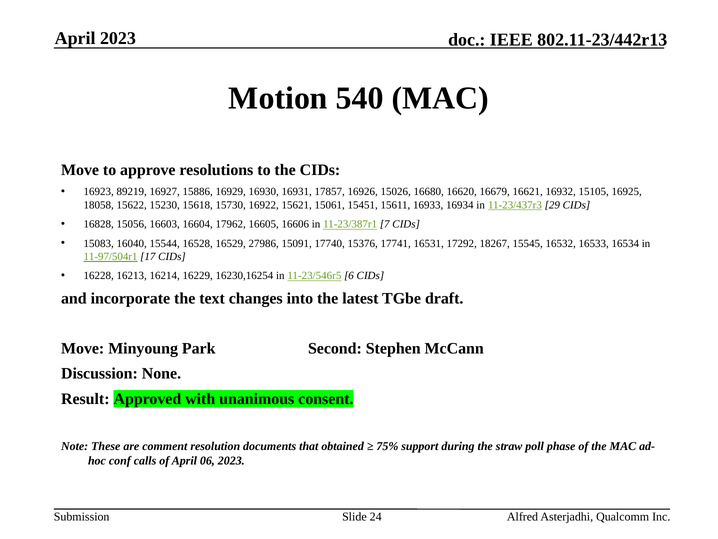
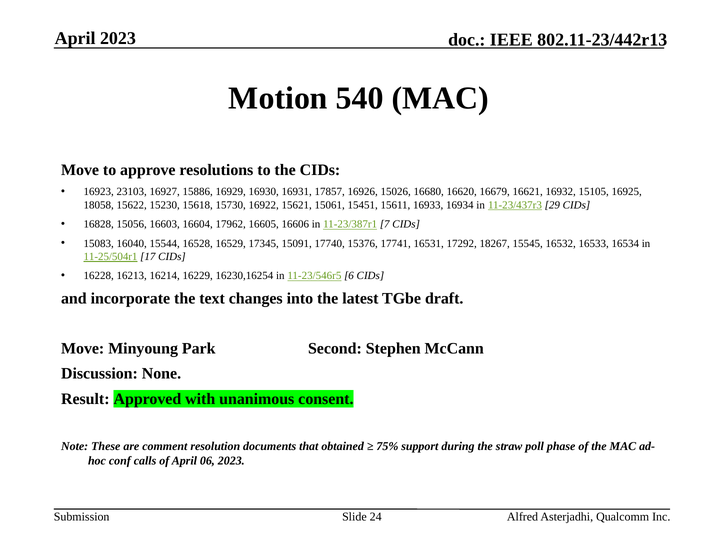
89219: 89219 -> 23103
27986: 27986 -> 17345
11-97/504r1: 11-97/504r1 -> 11-25/504r1
